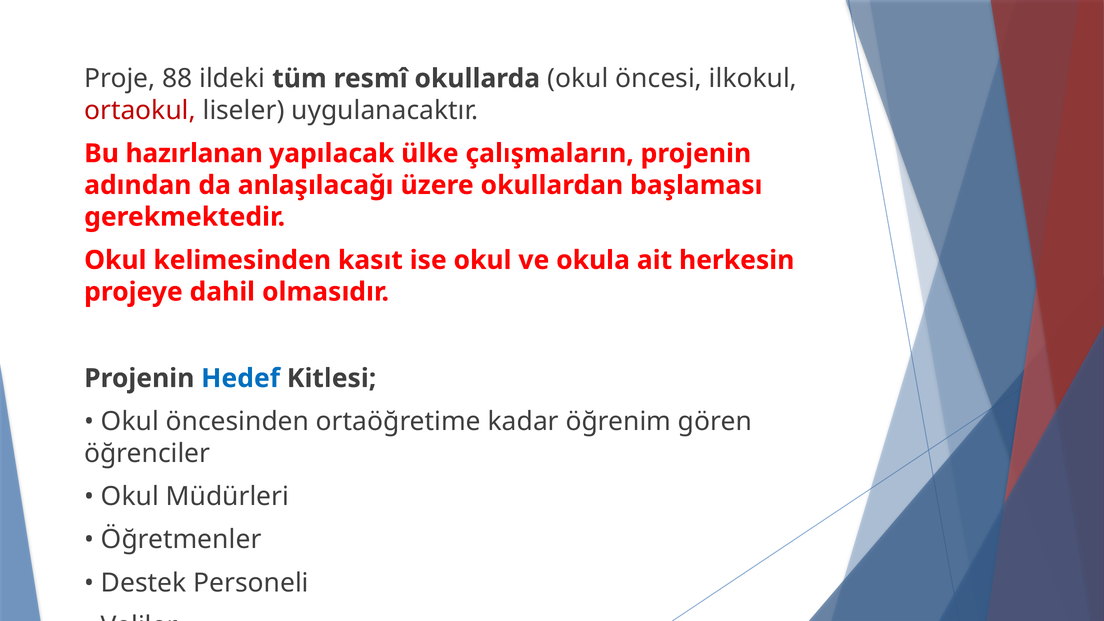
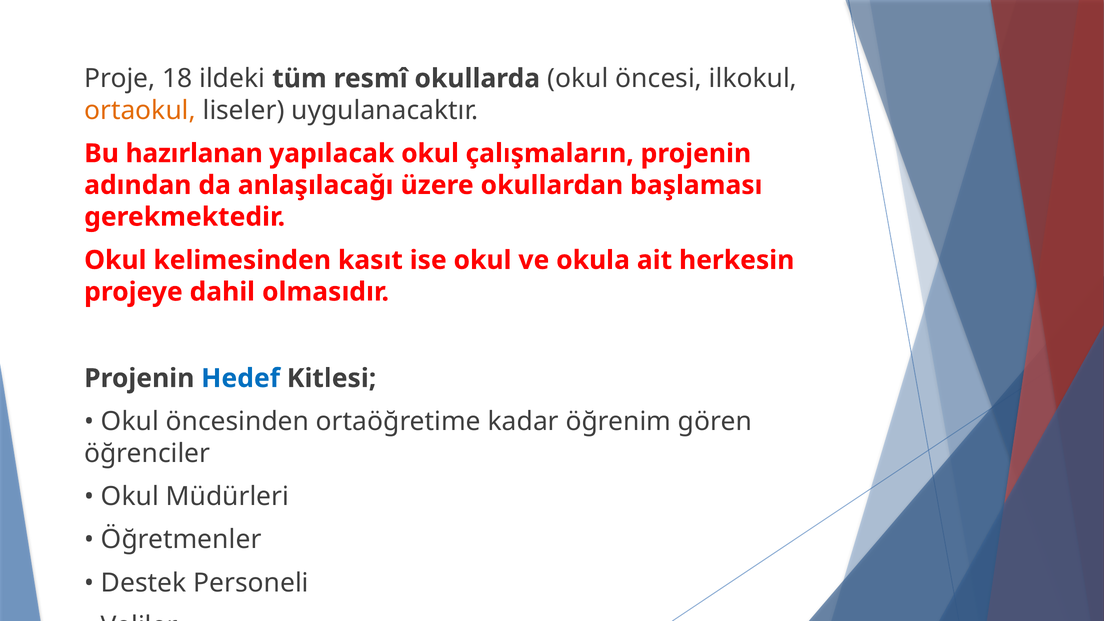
88: 88 -> 18
ortaokul colour: red -> orange
yapılacak ülke: ülke -> okul
